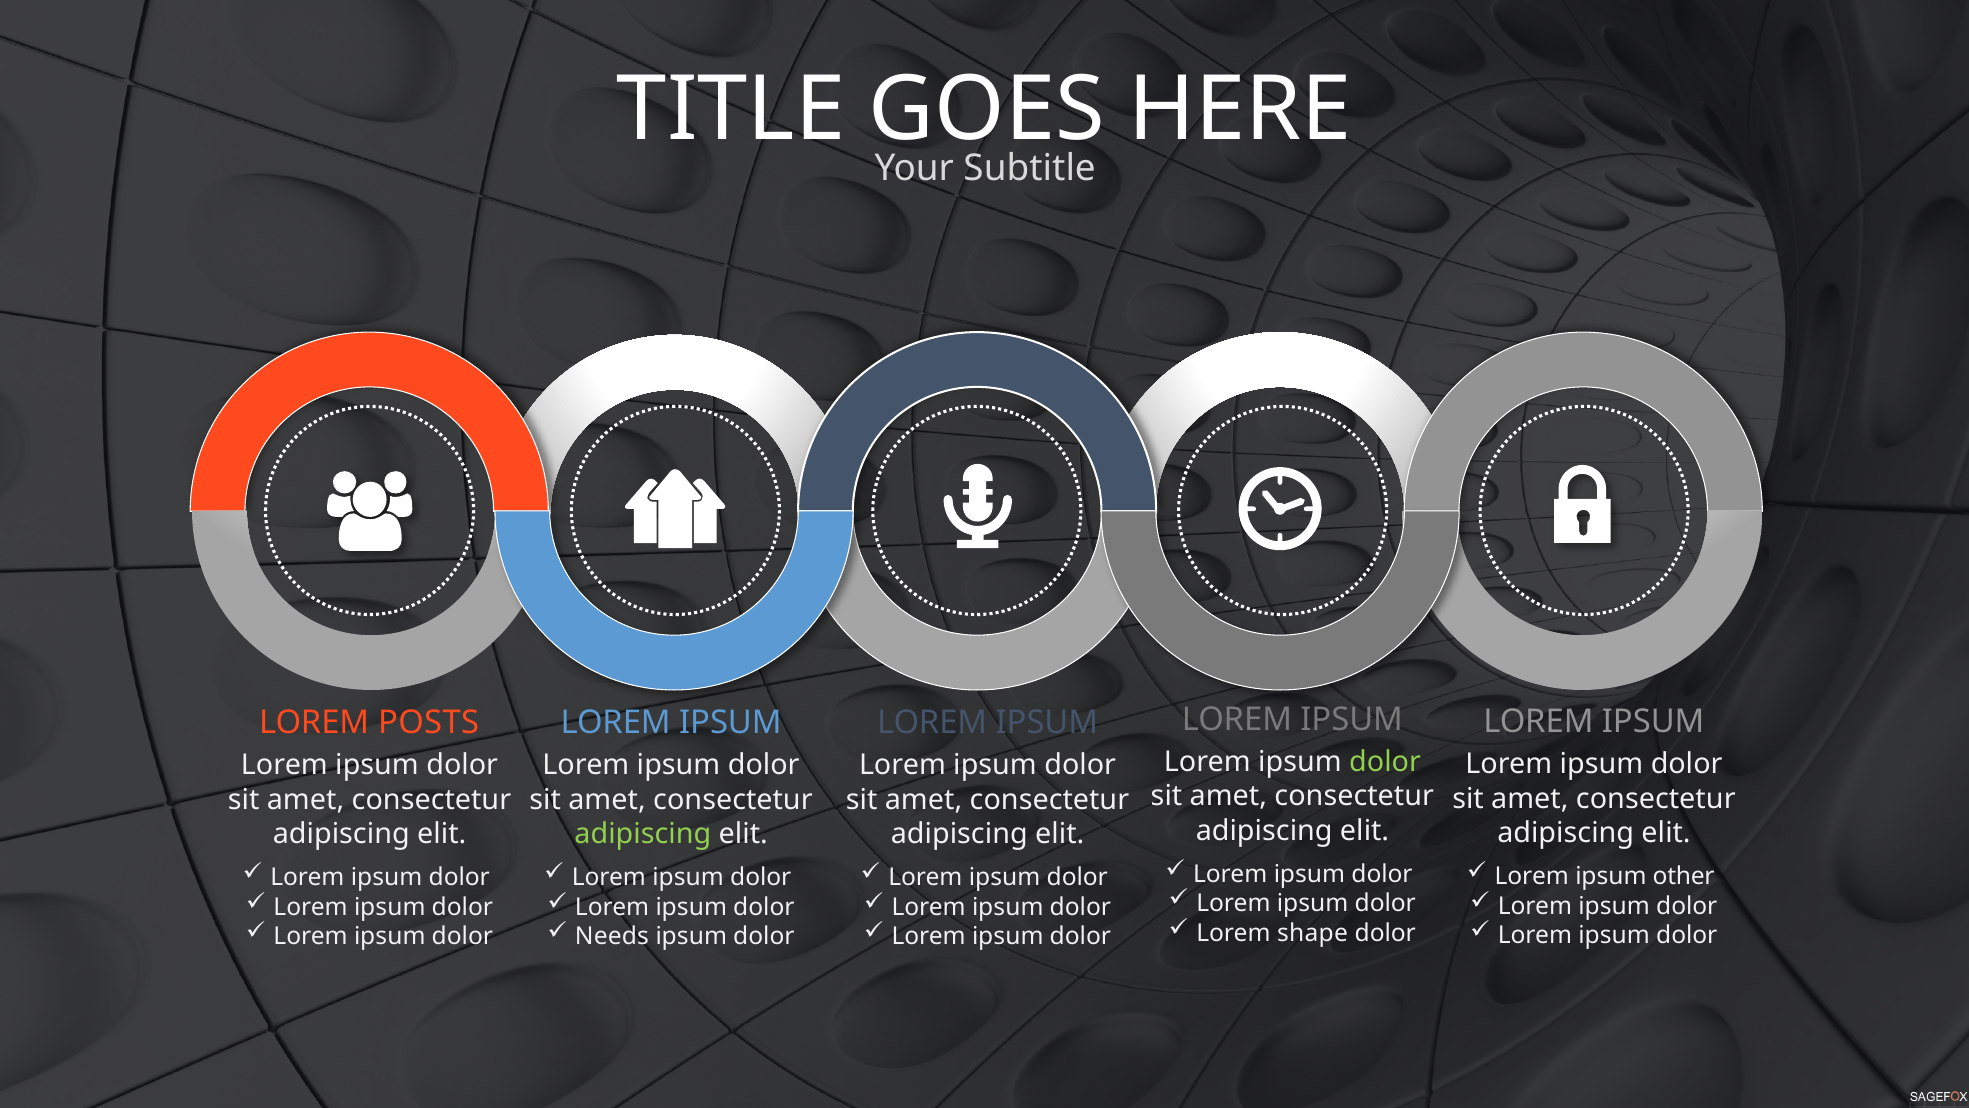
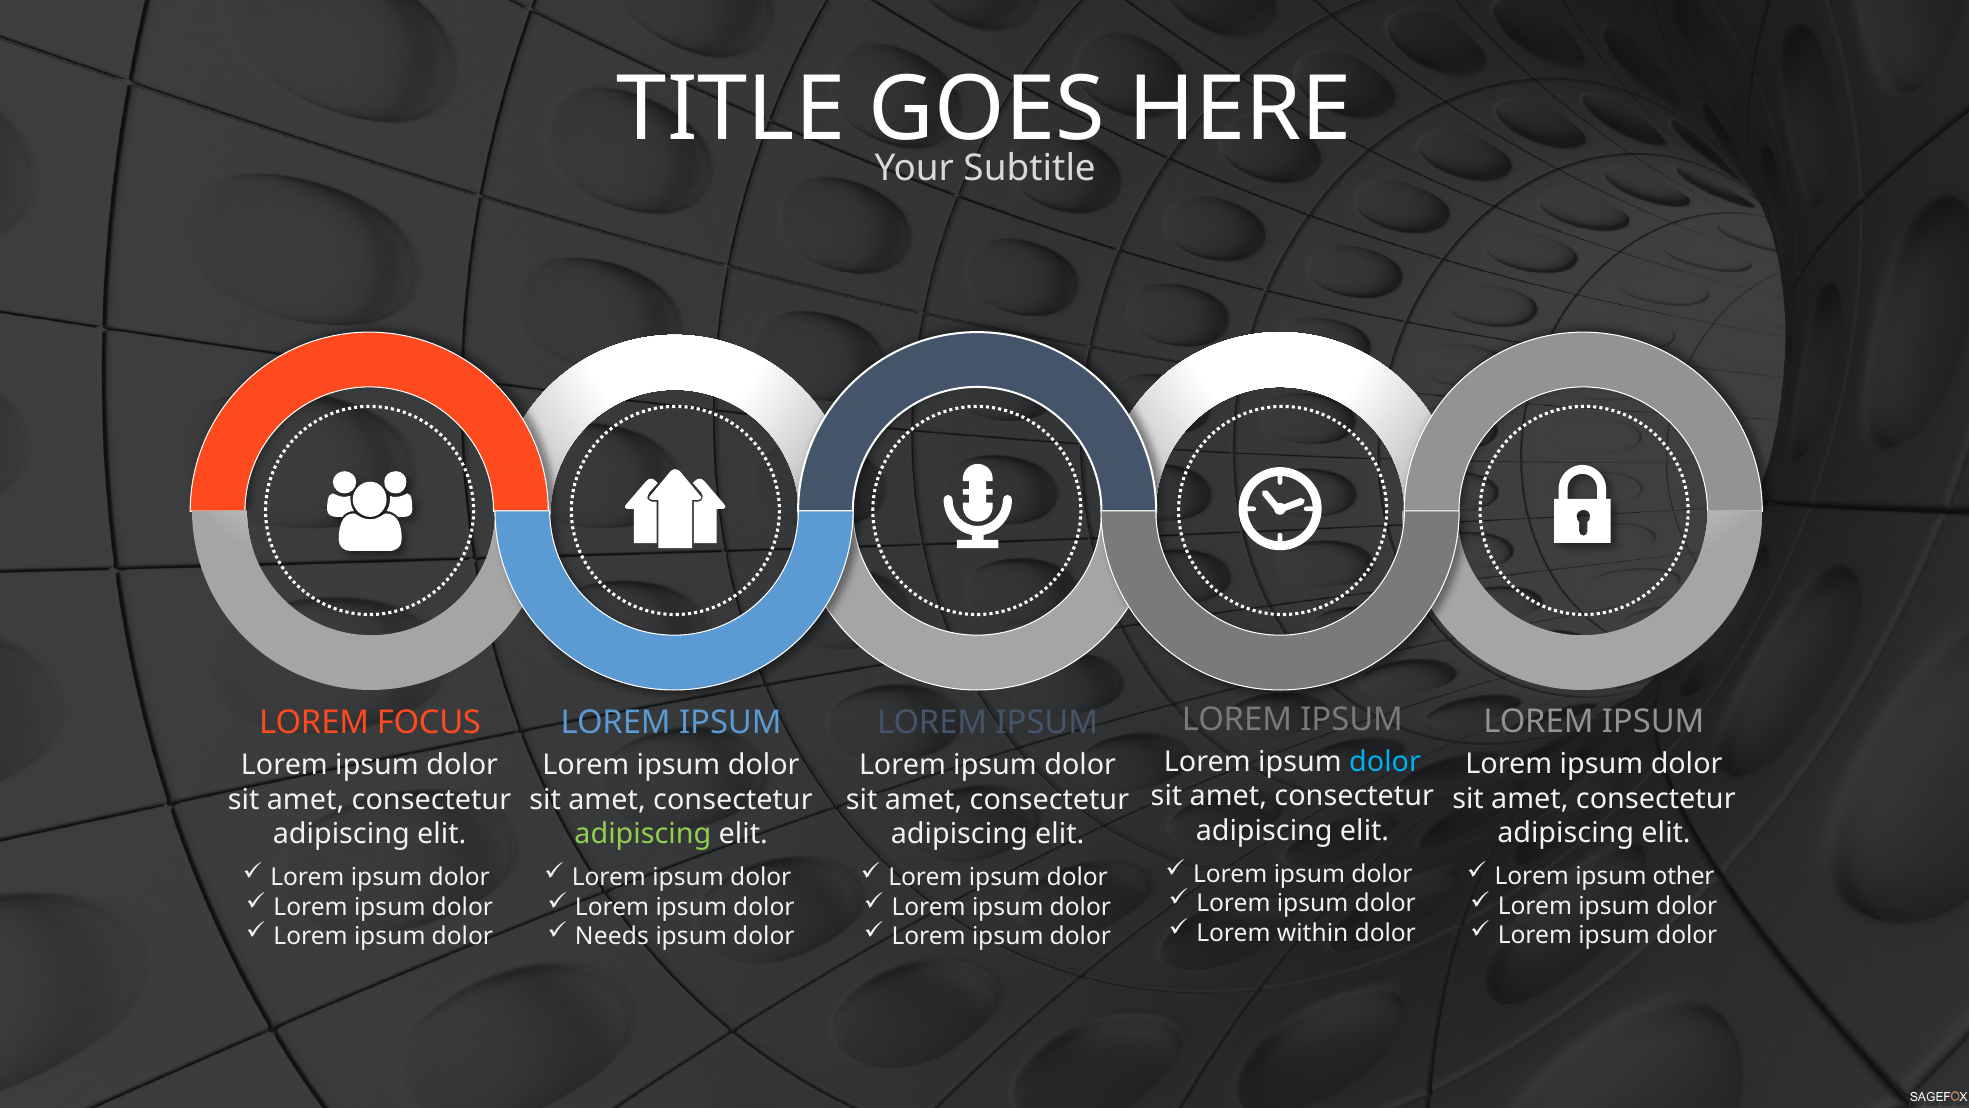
POSTS: POSTS -> FOCUS
dolor at (1385, 762) colour: light green -> light blue
shape: shape -> within
